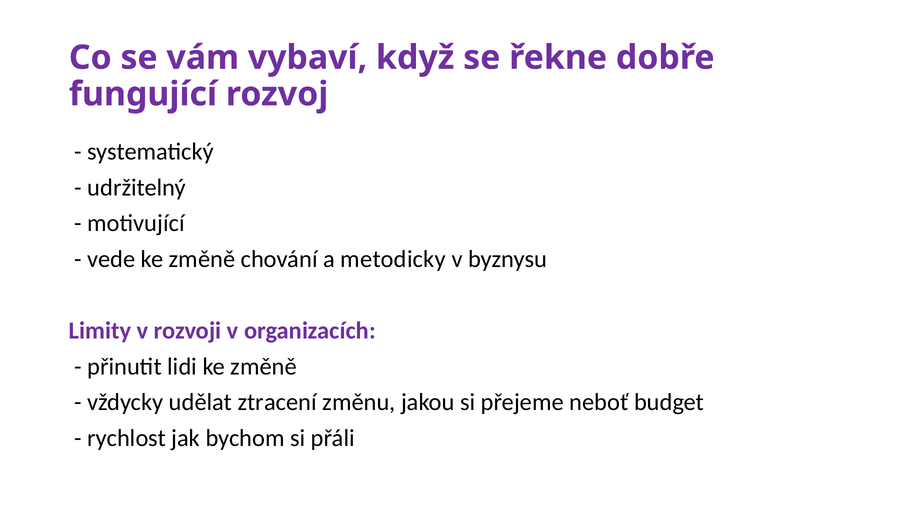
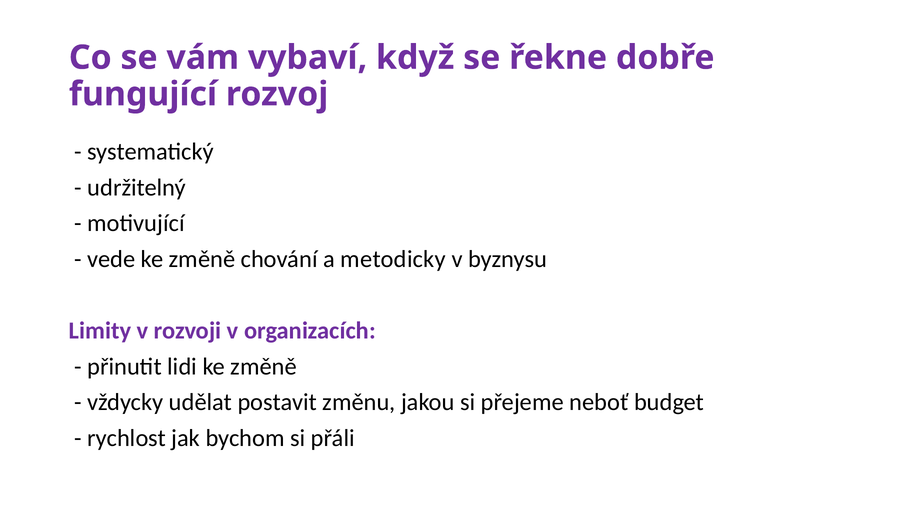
ztracení: ztracení -> postavit
